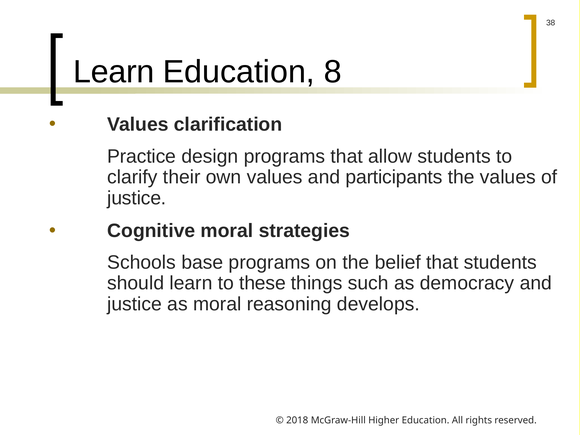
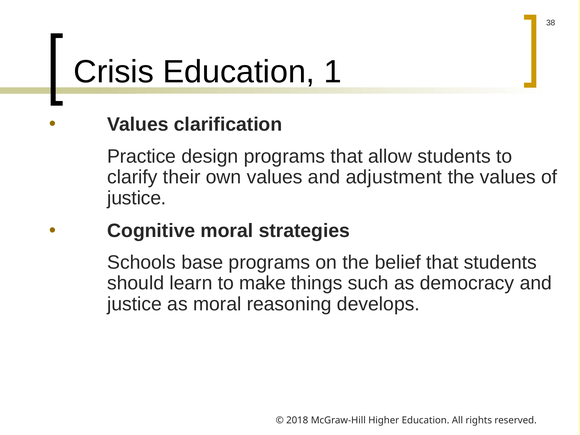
Learn at (114, 72): Learn -> Crisis
8: 8 -> 1
participants: participants -> adjustment
these: these -> make
